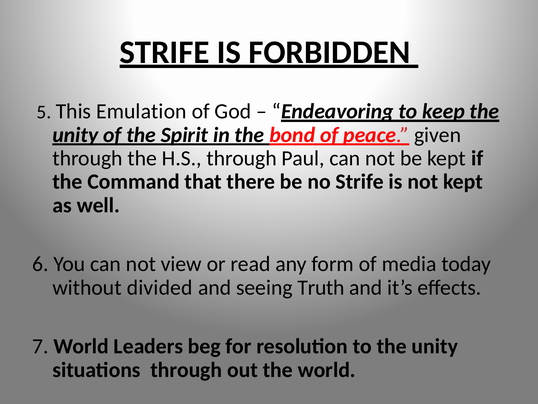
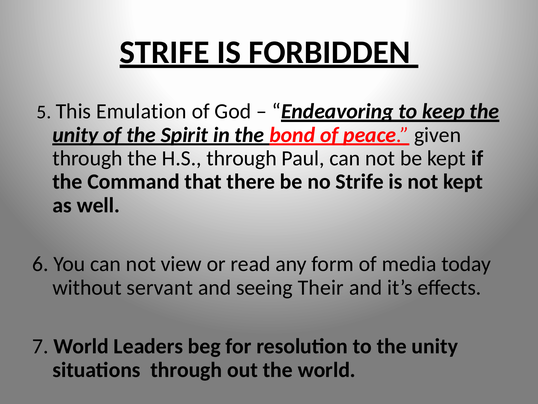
divided: divided -> servant
Truth: Truth -> Their
